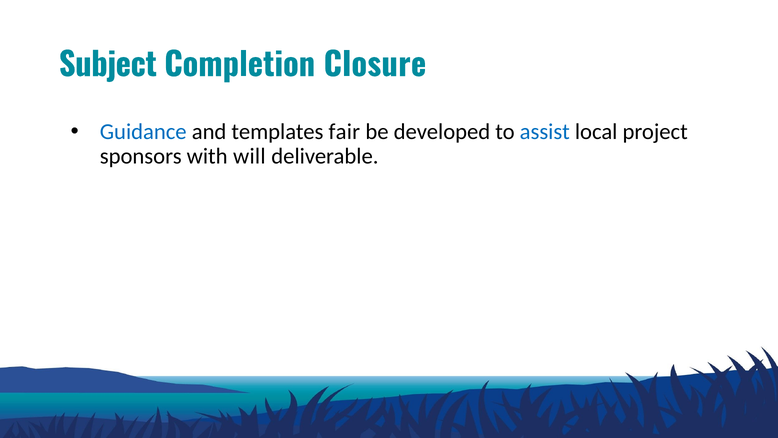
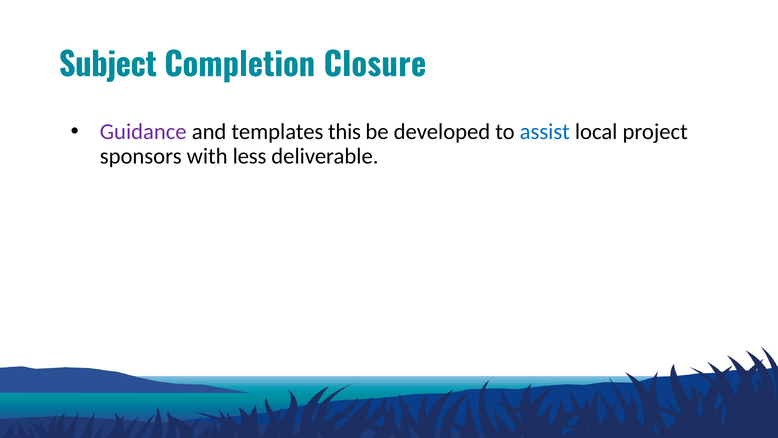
Guidance colour: blue -> purple
fair: fair -> this
will: will -> less
